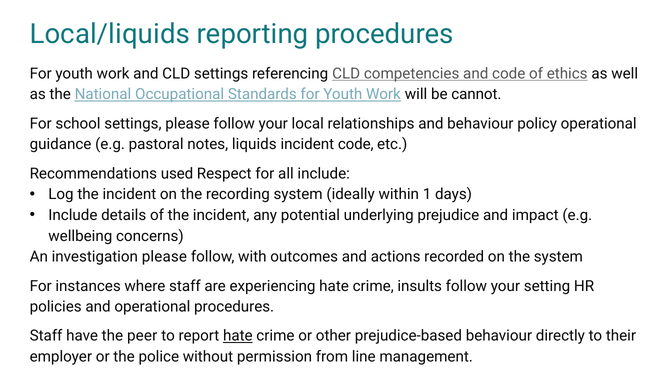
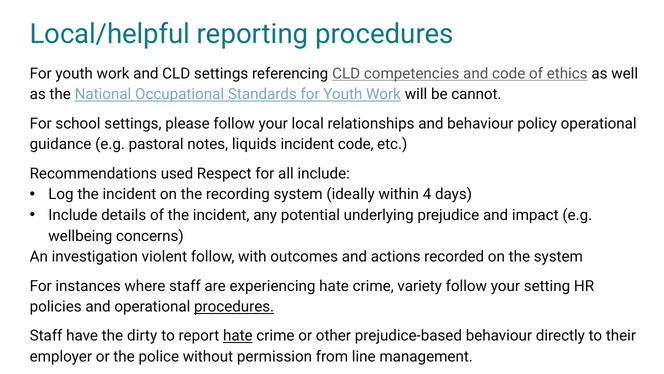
Local/liquids: Local/liquids -> Local/helpful
1: 1 -> 4
investigation please: please -> violent
insults: insults -> variety
procedures at (234, 306) underline: none -> present
peer: peer -> dirty
